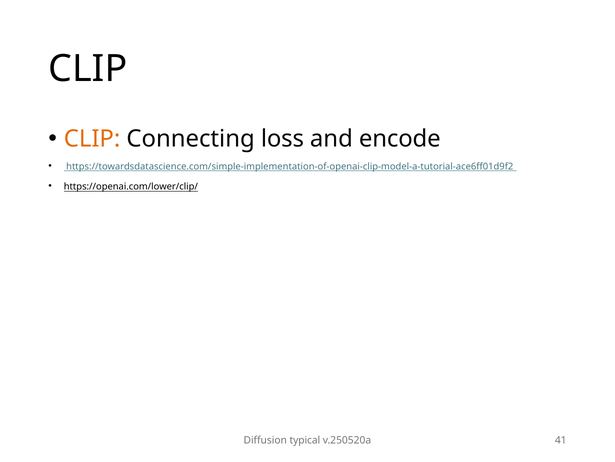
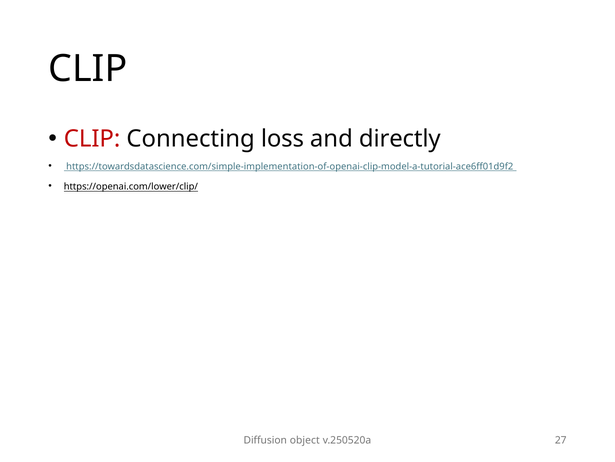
CLIP at (92, 139) colour: orange -> red
encode: encode -> directly
typical: typical -> object
41: 41 -> 27
